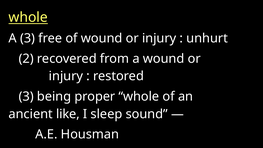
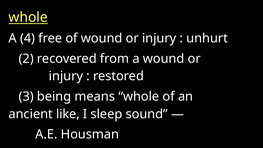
A 3: 3 -> 4
proper: proper -> means
